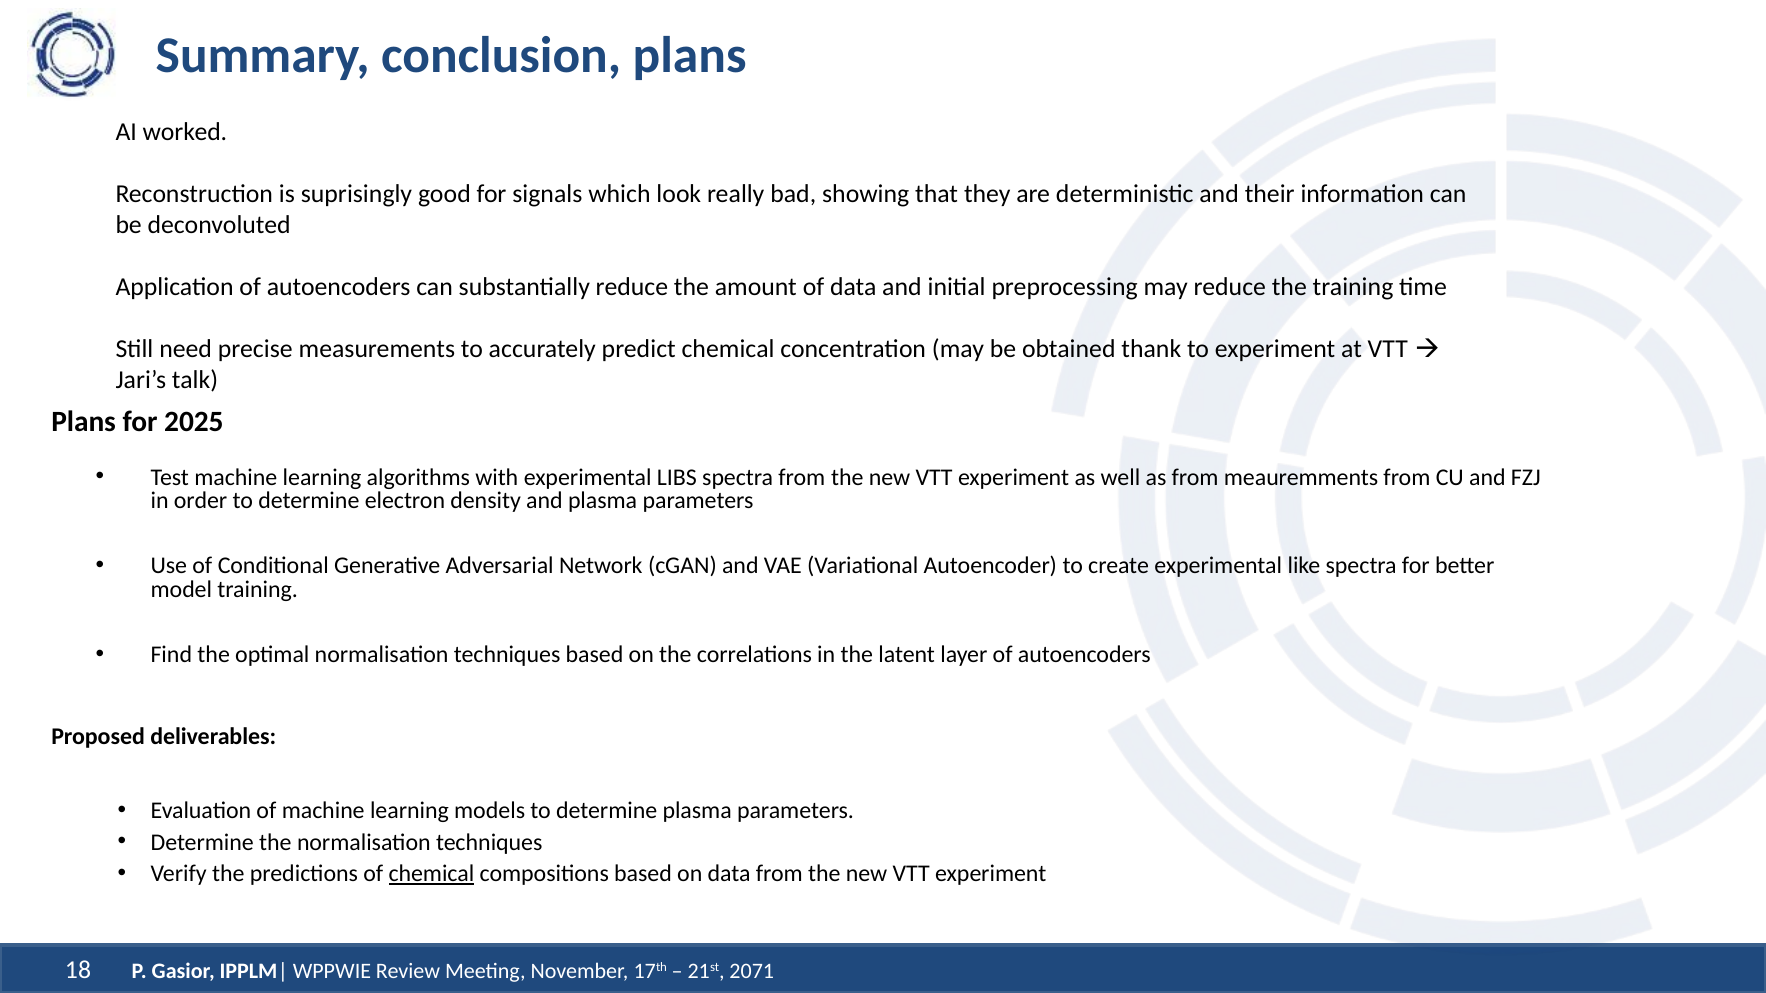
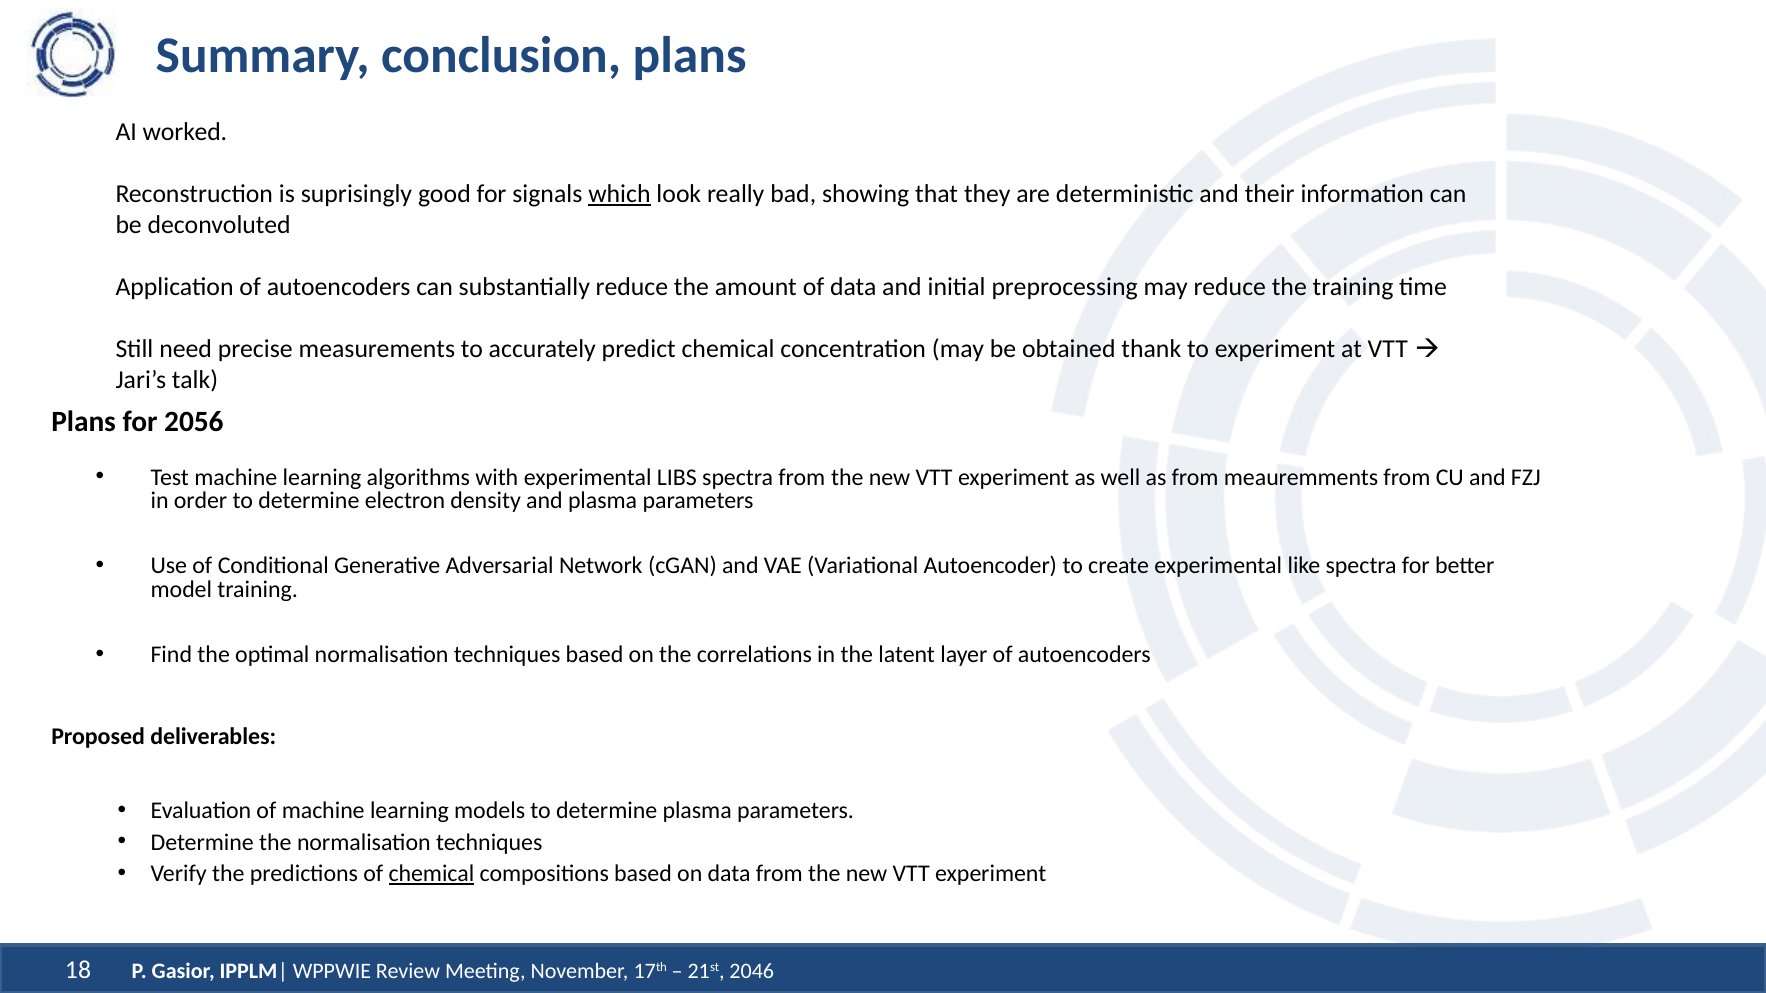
which underline: none -> present
2025: 2025 -> 2056
2071: 2071 -> 2046
